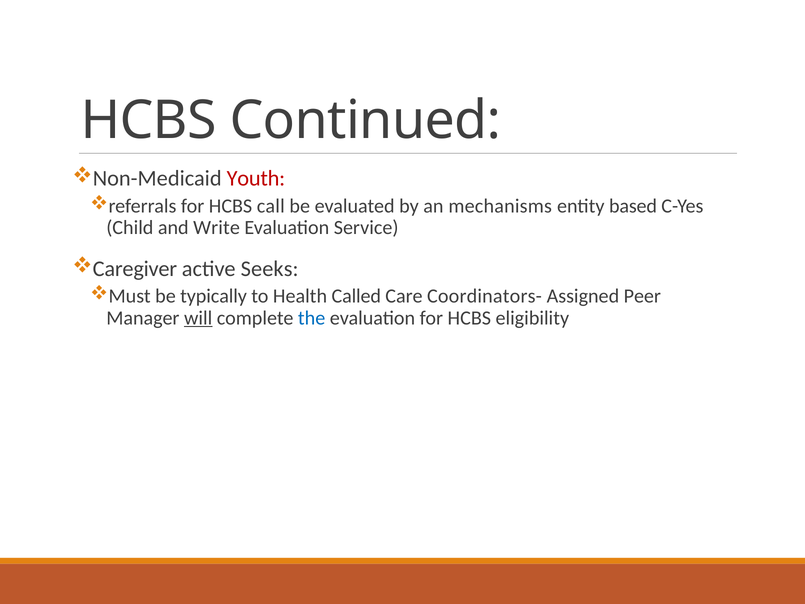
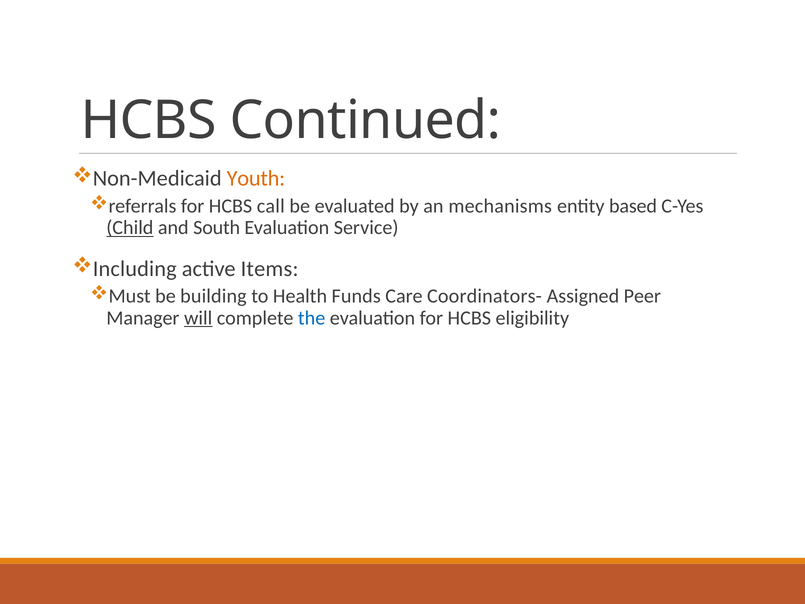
Youth colour: red -> orange
Child underline: none -> present
Write: Write -> South
Caregiver: Caregiver -> Including
Seeks: Seeks -> Items
typically: typically -> building
Called: Called -> Funds
